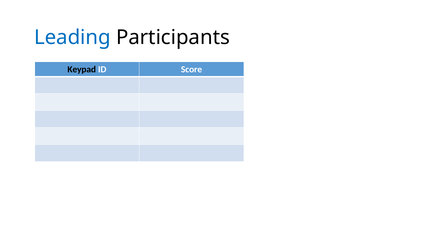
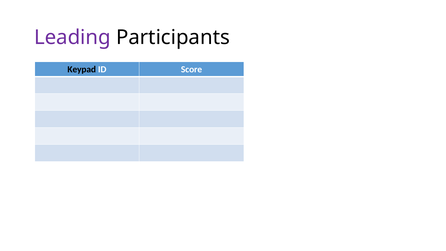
Leading colour: blue -> purple
